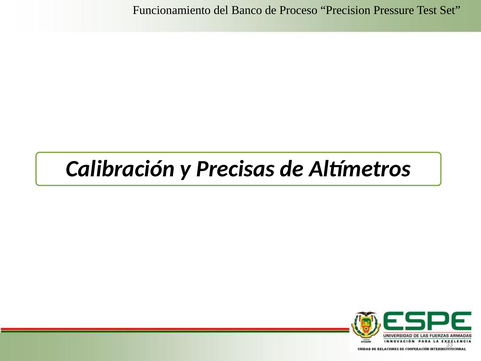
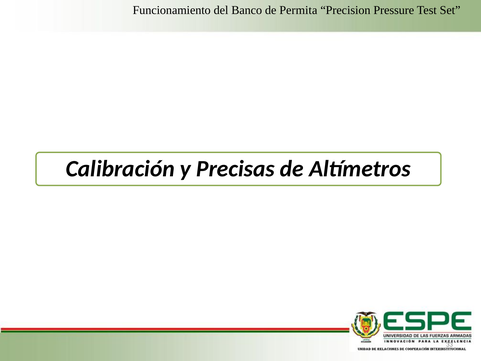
Proceso: Proceso -> Permita
